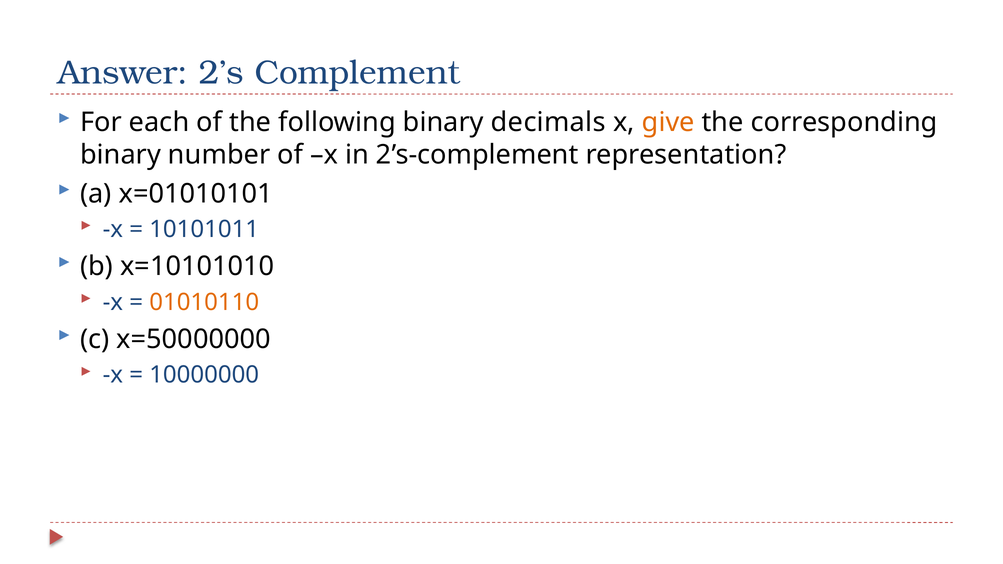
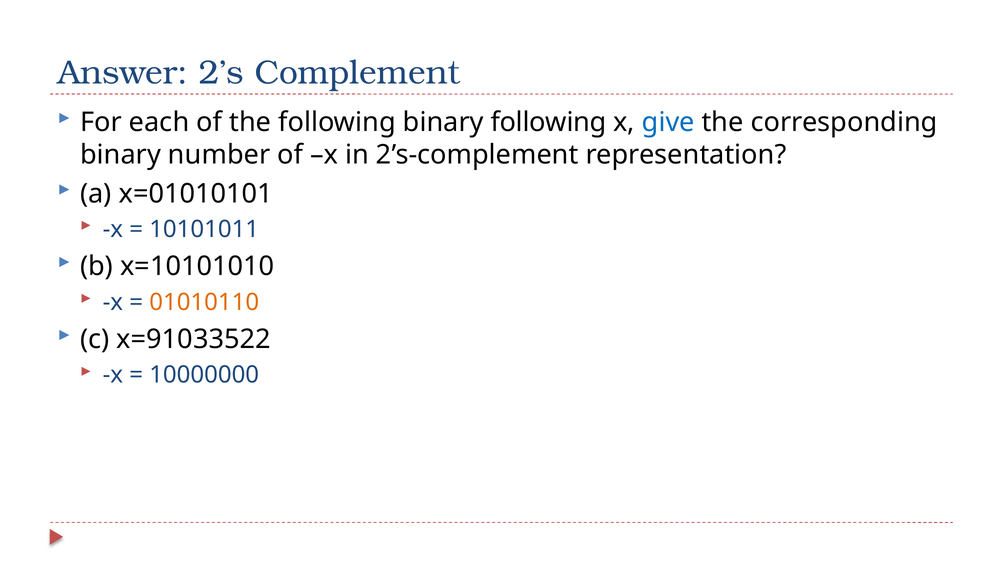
binary decimals: decimals -> following
give colour: orange -> blue
x=50000000: x=50000000 -> x=91033522
